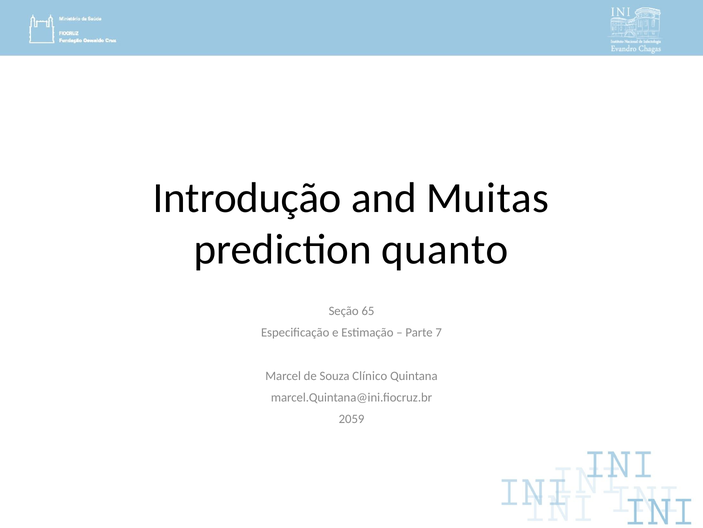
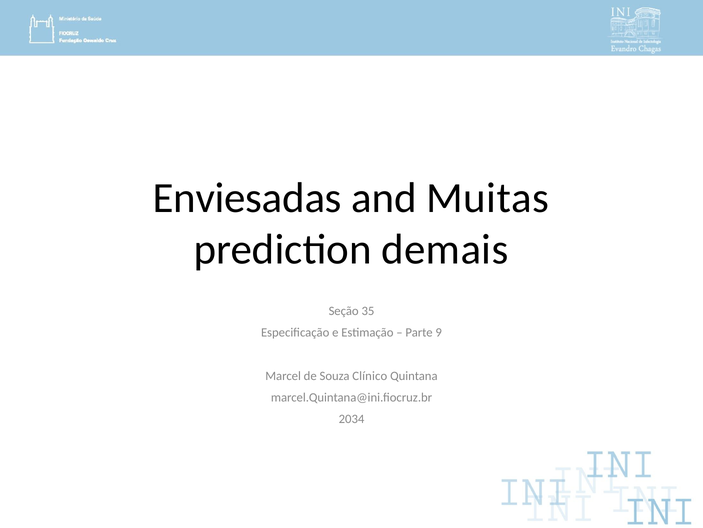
Introdução: Introdução -> Enviesadas
quanto: quanto -> demais
65: 65 -> 35
7: 7 -> 9
2059: 2059 -> 2034
